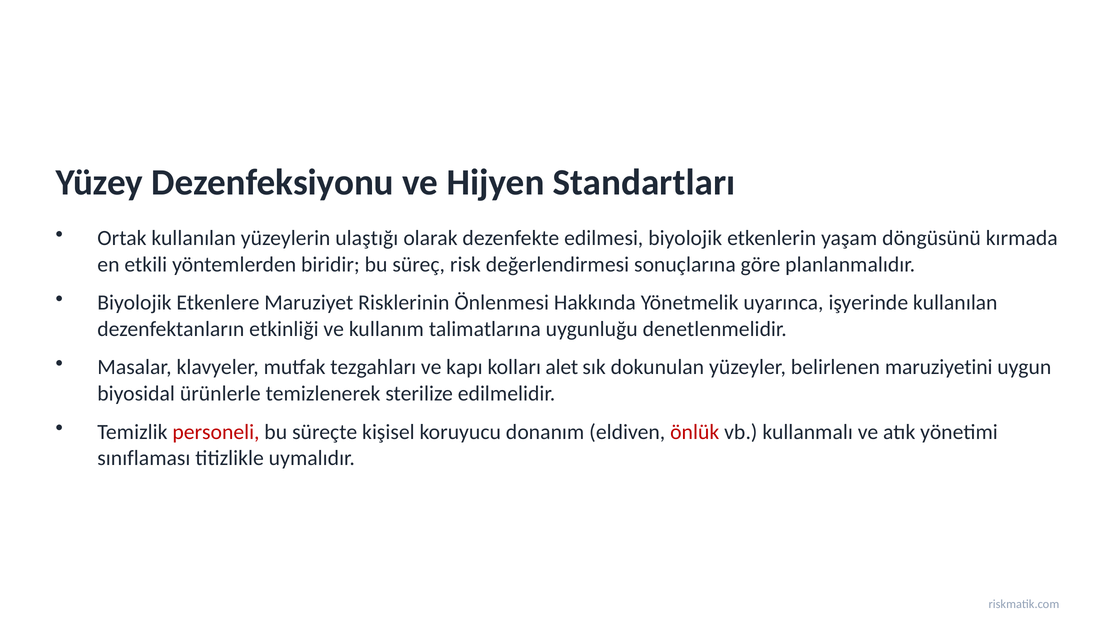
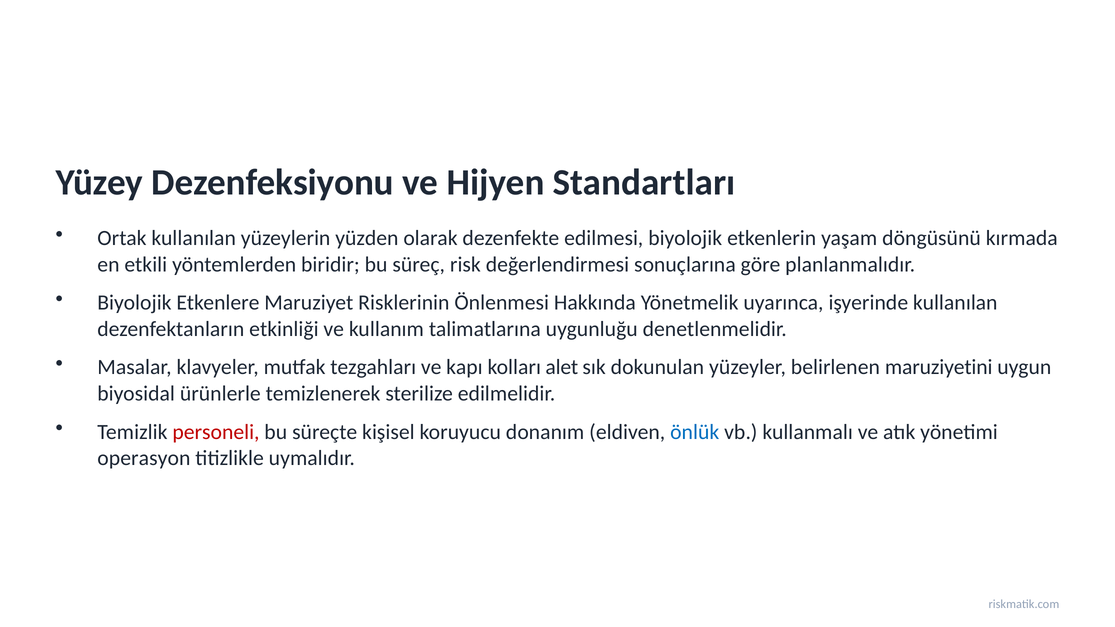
ulaştığı: ulaştığı -> yüzden
önlük colour: red -> blue
sınıflaması: sınıflaması -> operasyon
